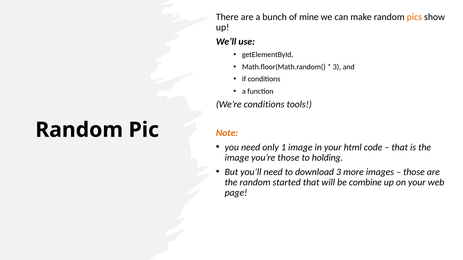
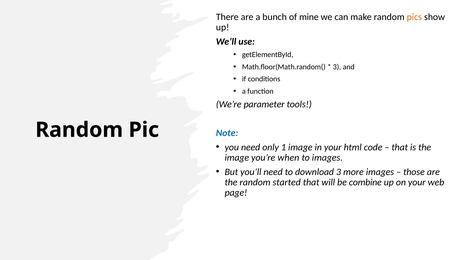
We’re conditions: conditions -> parameter
Note colour: orange -> blue
you’re those: those -> when
to holding: holding -> images
